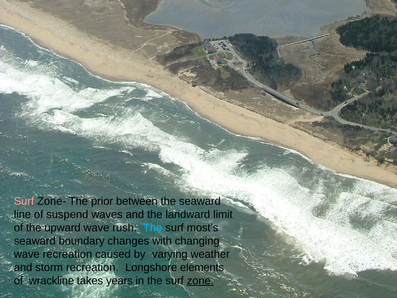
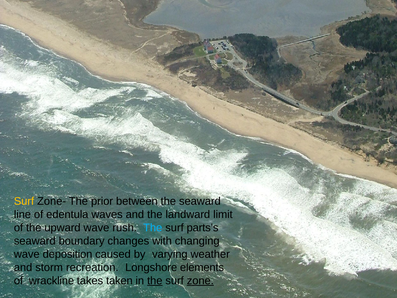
Surf at (24, 201) colour: pink -> yellow
suspend: suspend -> edentula
most’s: most’s -> parts’s
wave recreation: recreation -> deposition
years: years -> taken
the at (155, 280) underline: none -> present
